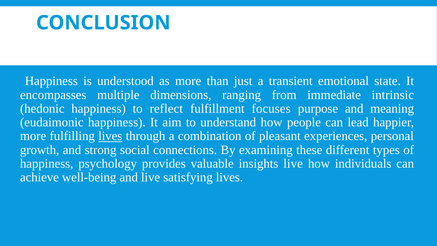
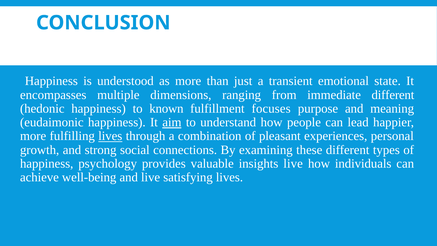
immediate intrinsic: intrinsic -> different
reflect: reflect -> known
aim underline: none -> present
